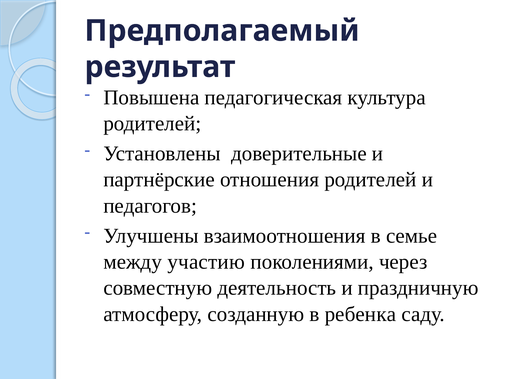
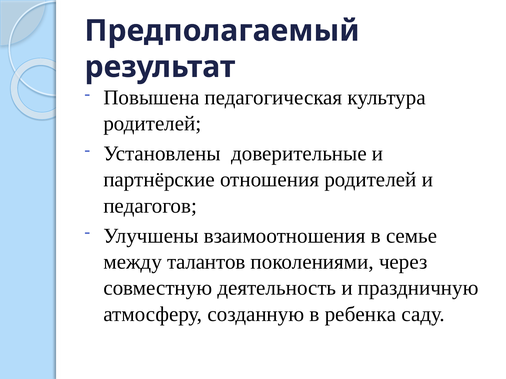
участию: участию -> талантов
